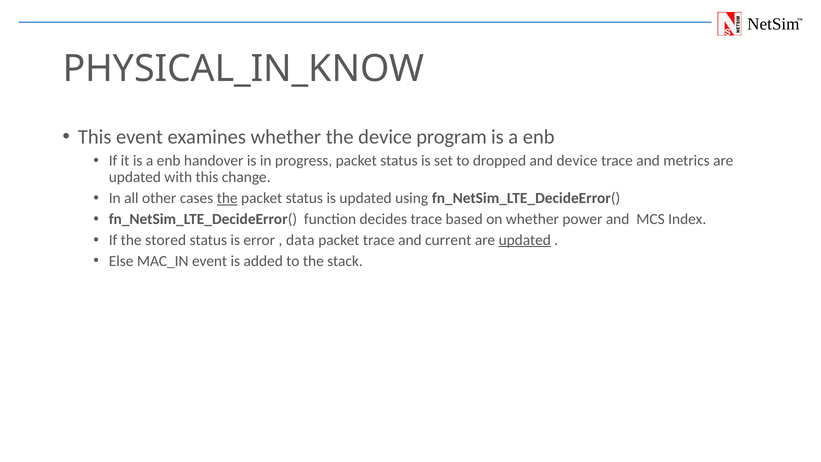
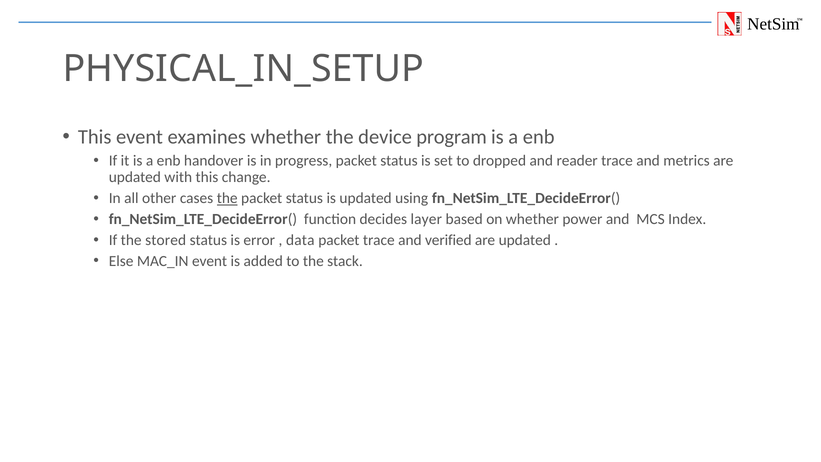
PHYSICAL_IN_KNOW: PHYSICAL_IN_KNOW -> PHYSICAL_IN_SETUP
and device: device -> reader
decides trace: trace -> layer
current: current -> verified
updated at (525, 240) underline: present -> none
